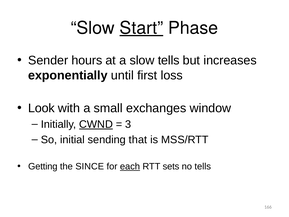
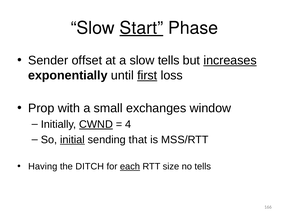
hours: hours -> offset
increases underline: none -> present
first underline: none -> present
Look: Look -> Prop
3: 3 -> 4
initial underline: none -> present
Getting: Getting -> Having
SINCE: SINCE -> DITCH
sets: sets -> size
